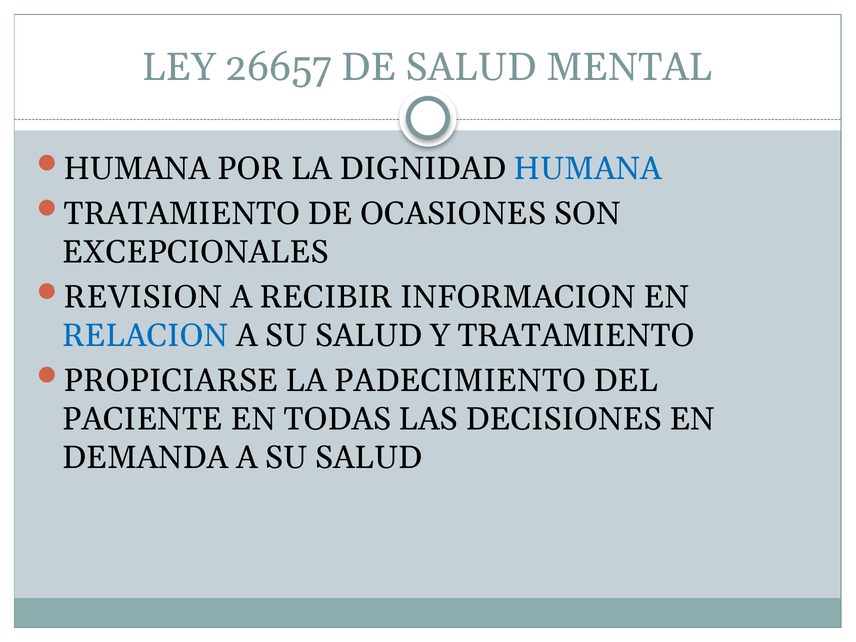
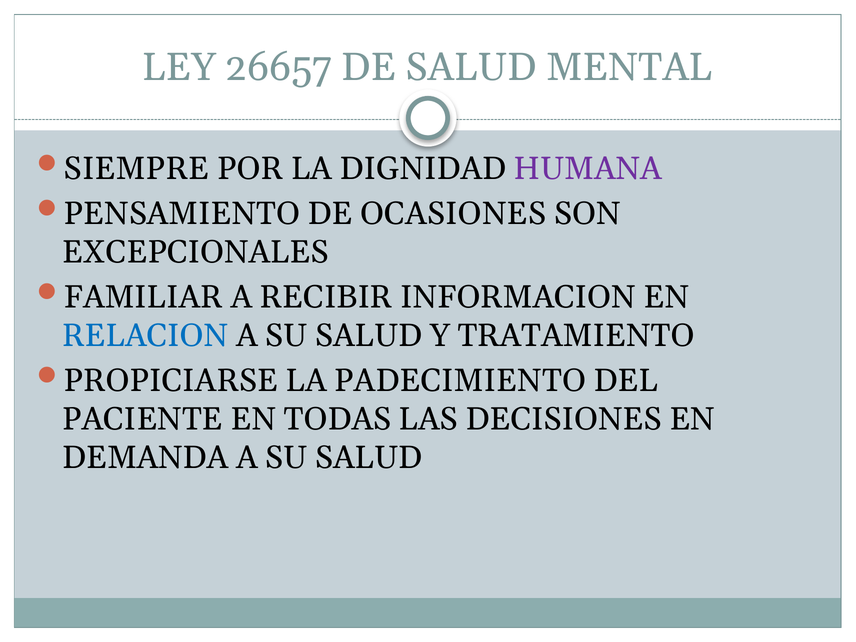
HUMANA at (137, 169): HUMANA -> SIEMPRE
HUMANA at (588, 169) colour: blue -> purple
TRATAMIENTO at (182, 214): TRATAMIENTO -> PENSAMIENTO
REVISION: REVISION -> FAMILIAR
